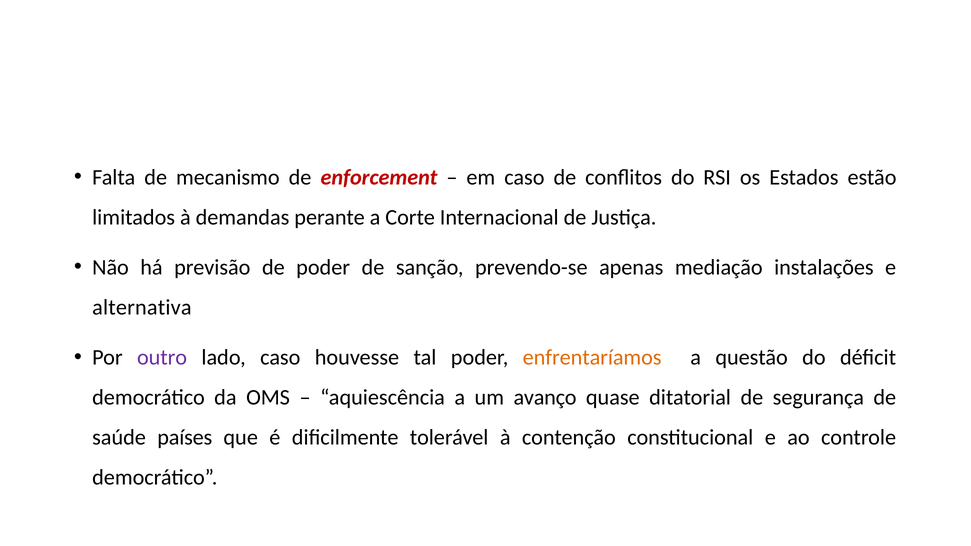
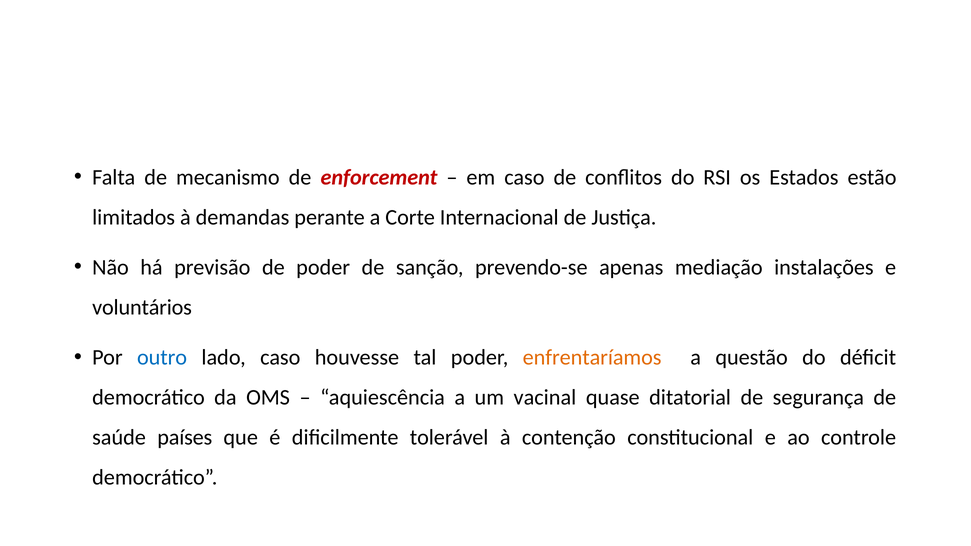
alternativa: alternativa -> voluntários
outro colour: purple -> blue
avanço: avanço -> vacinal
